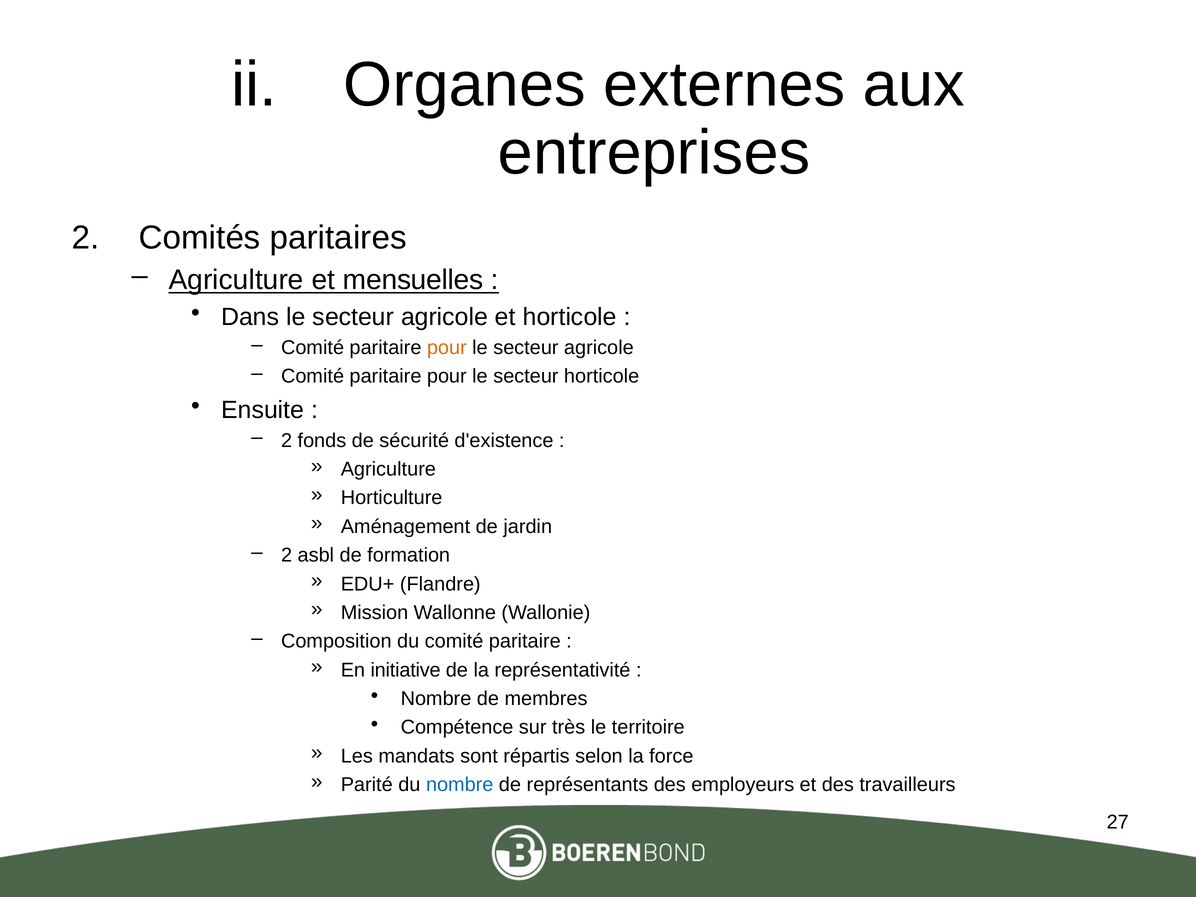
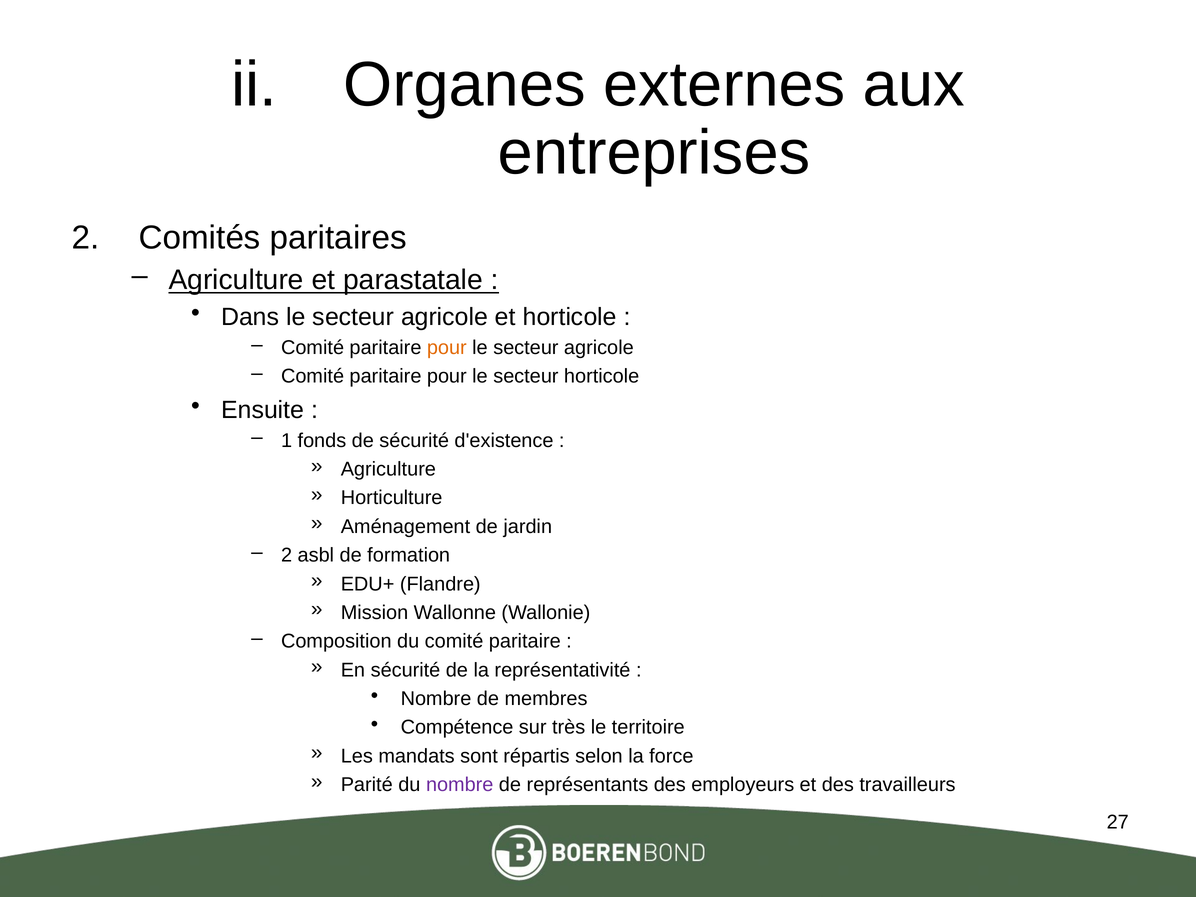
mensuelles: mensuelles -> parastatale
2 at (287, 441): 2 -> 1
En initiative: initiative -> sécurité
nombre at (460, 785) colour: blue -> purple
